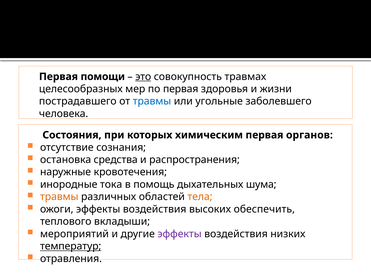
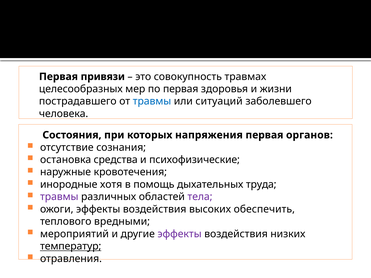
помощи: помощи -> привязи
это underline: present -> none
угольные: угольные -> ситуаций
химическим: химическим -> напряжения
распространения: распространения -> психофизические
тока: тока -> хотя
шума: шума -> труда
травмы at (59, 197) colour: orange -> purple
тела colour: orange -> purple
вкладыши: вкладыши -> вредными
